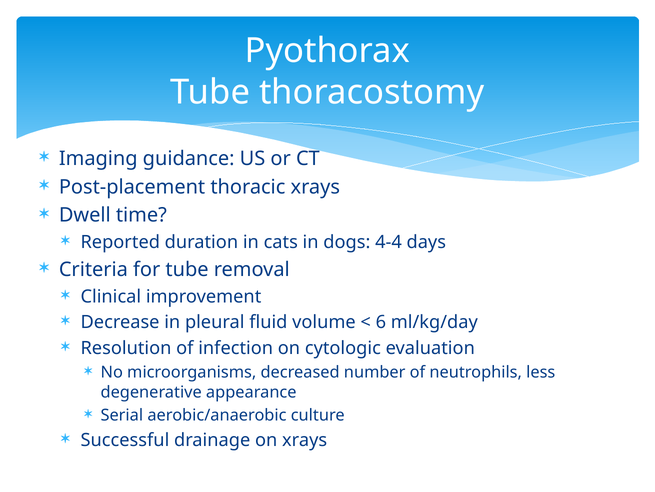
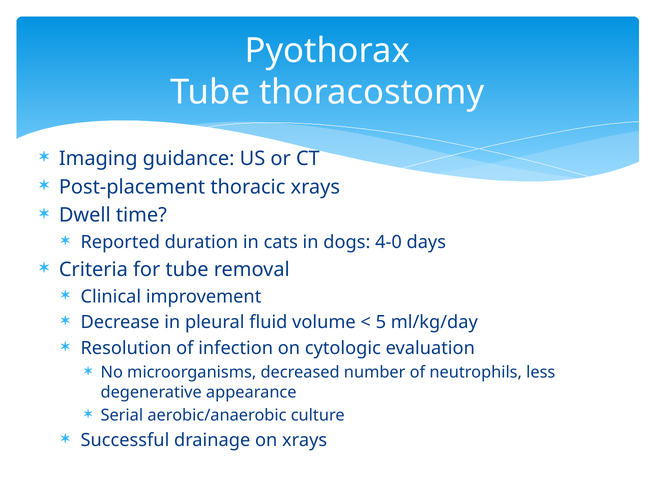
4-4: 4-4 -> 4-0
6: 6 -> 5
